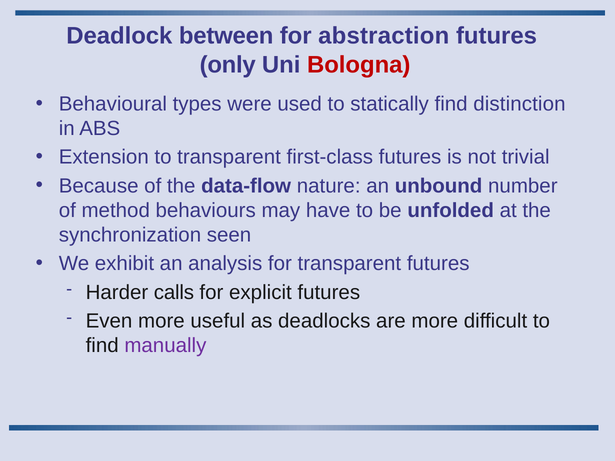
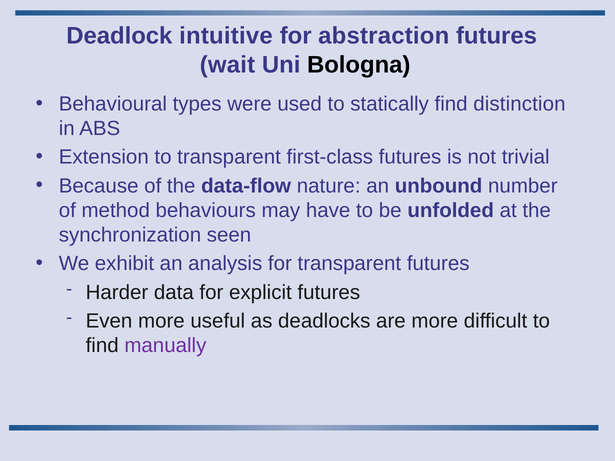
between: between -> intuitive
only: only -> wait
Bologna colour: red -> black
calls: calls -> data
